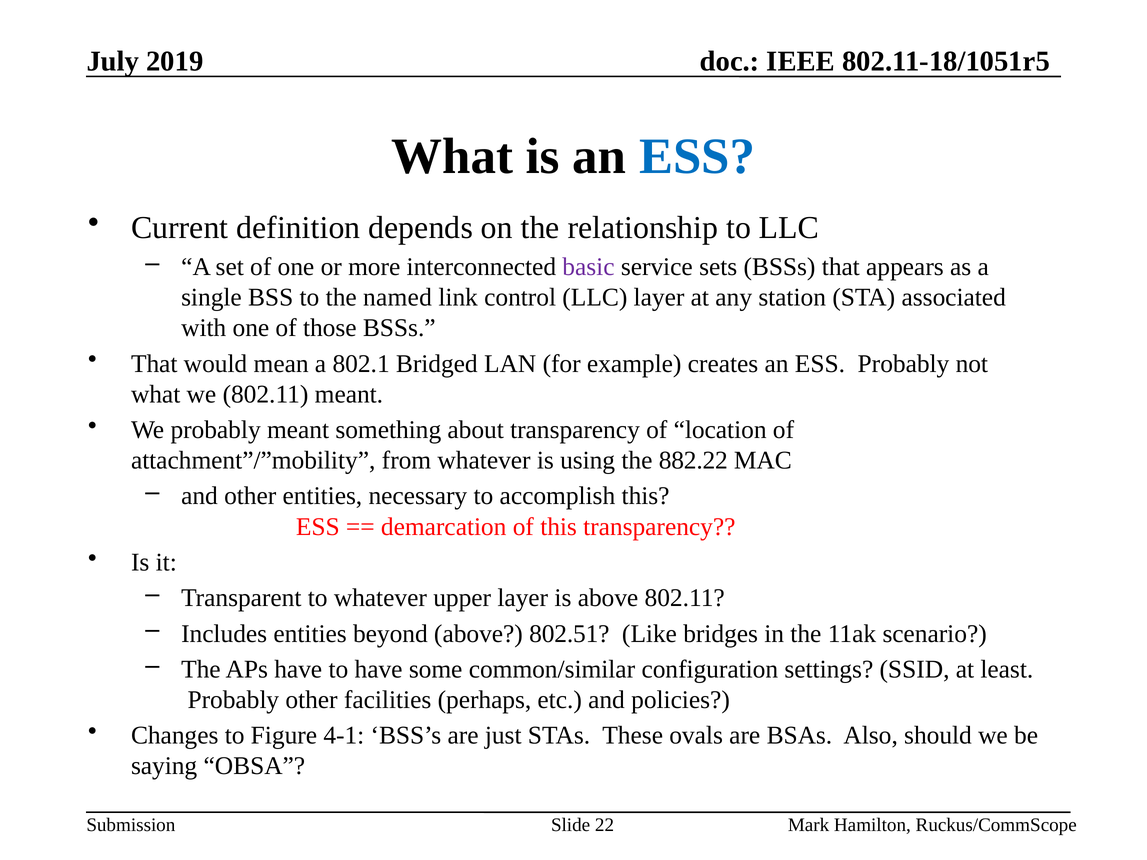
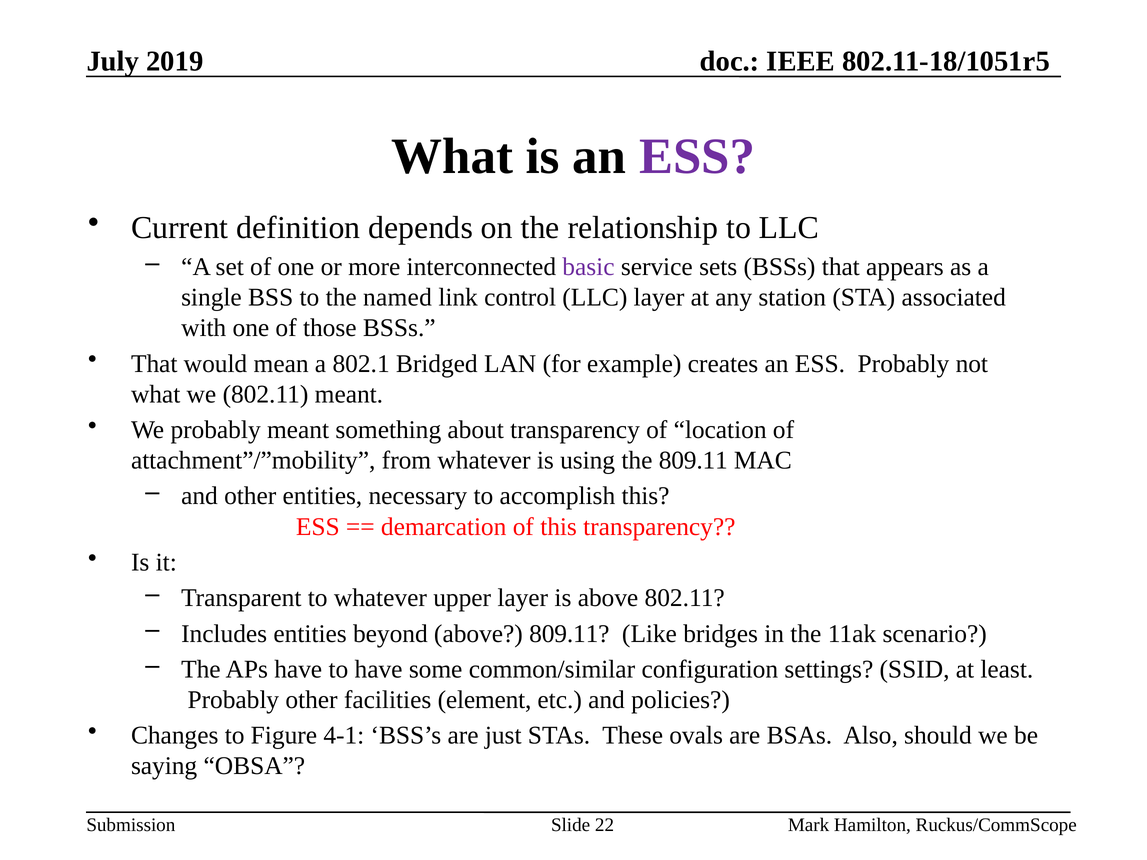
ESS at (697, 156) colour: blue -> purple
the 882.22: 882.22 -> 809.11
above 802.51: 802.51 -> 809.11
perhaps: perhaps -> element
